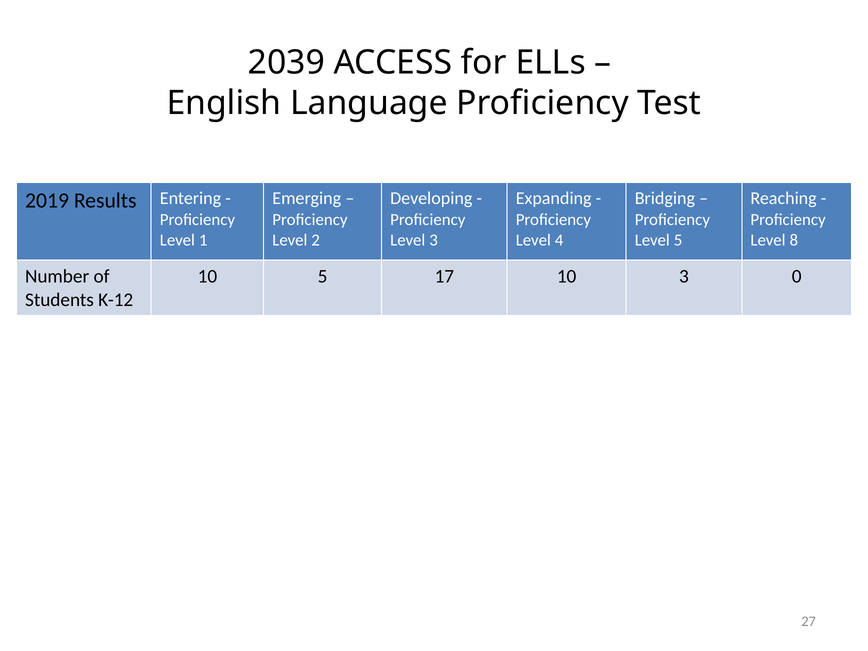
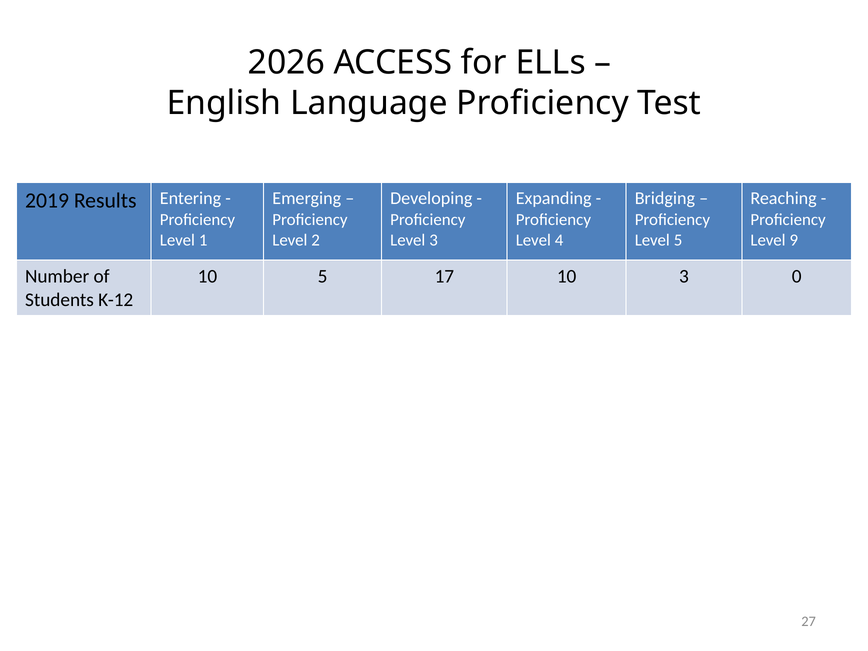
2039: 2039 -> 2026
8: 8 -> 9
